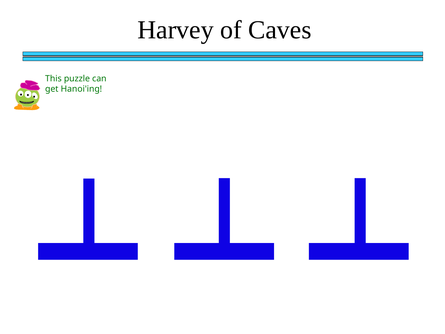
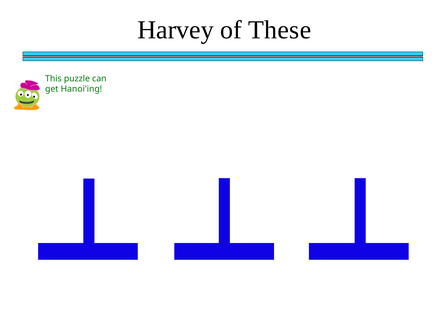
Caves: Caves -> These
